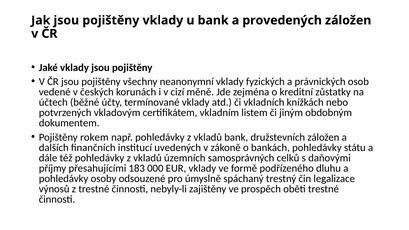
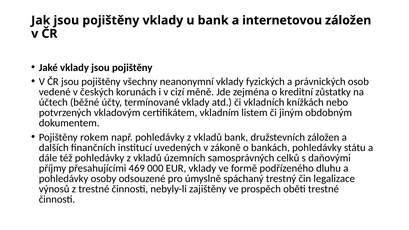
provedených: provedených -> internetovou
183: 183 -> 469
